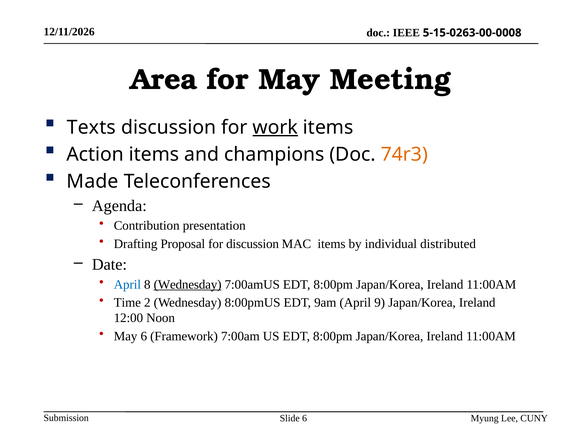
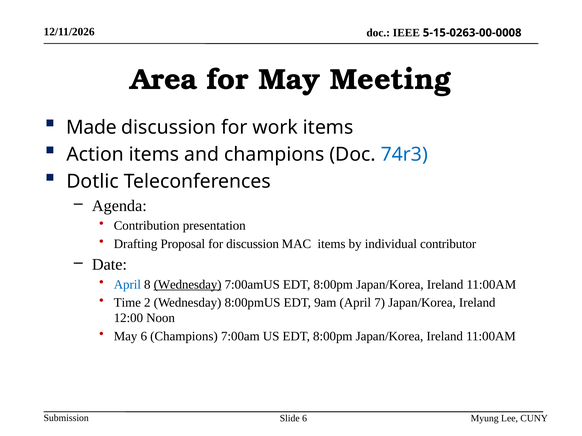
Texts: Texts -> Made
work underline: present -> none
74r3 colour: orange -> blue
Made: Made -> Dotlic
distributed: distributed -> contributor
9: 9 -> 7
6 Framework: Framework -> Champions
